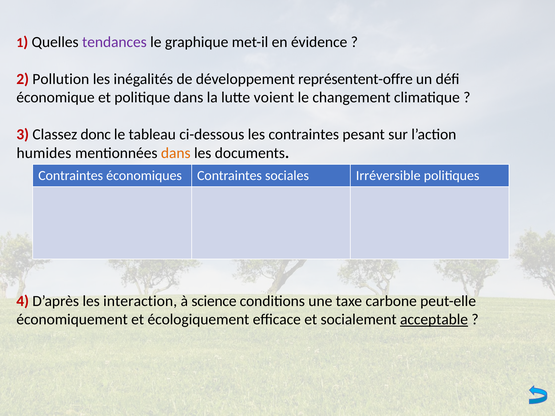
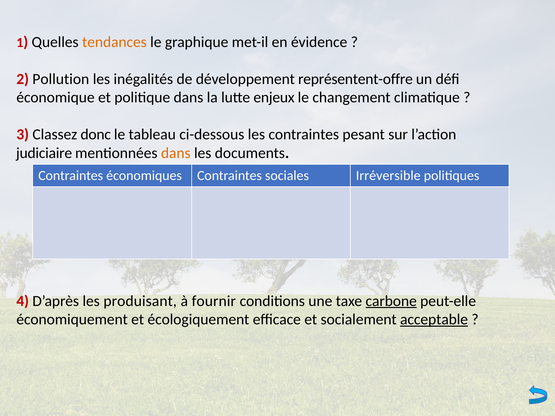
tendances colour: purple -> orange
voient: voient -> enjeux
humides: humides -> judiciaire
interaction: interaction -> produisant
science: science -> fournir
carbone underline: none -> present
